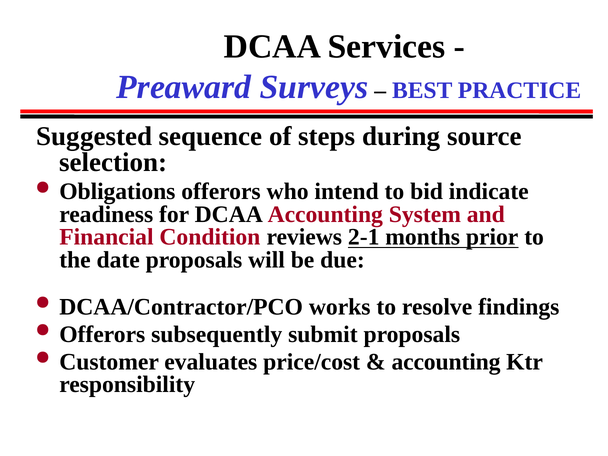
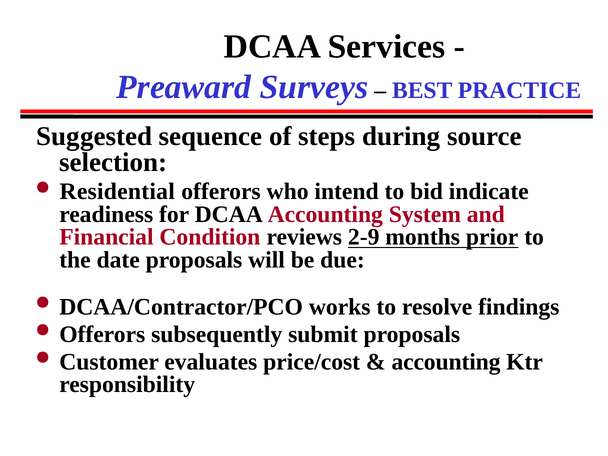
Obligations: Obligations -> Residential
2-1: 2-1 -> 2-9
